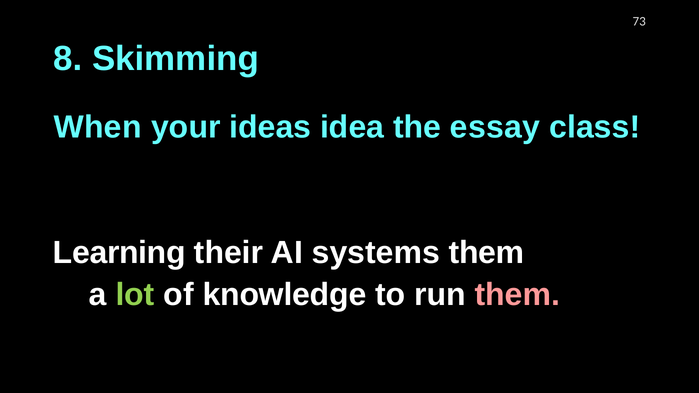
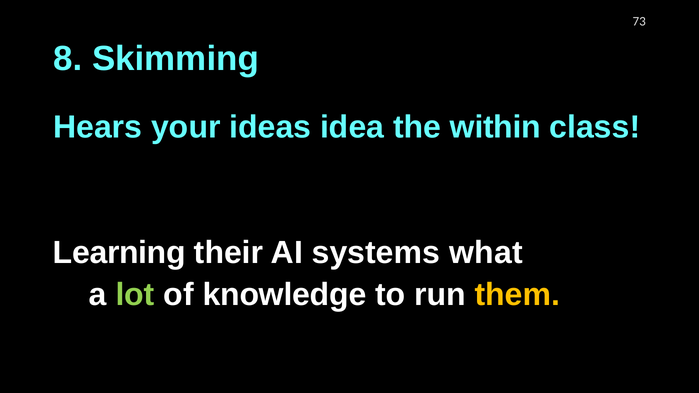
When: When -> Hears
essay: essay -> within
systems them: them -> what
them at (517, 295) colour: pink -> yellow
